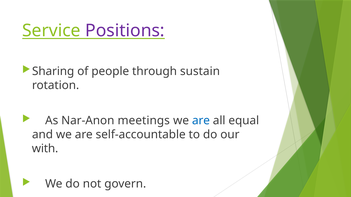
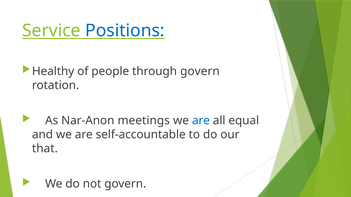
Positions colour: purple -> blue
Sharing: Sharing -> Healthy
through sustain: sustain -> govern
with: with -> that
